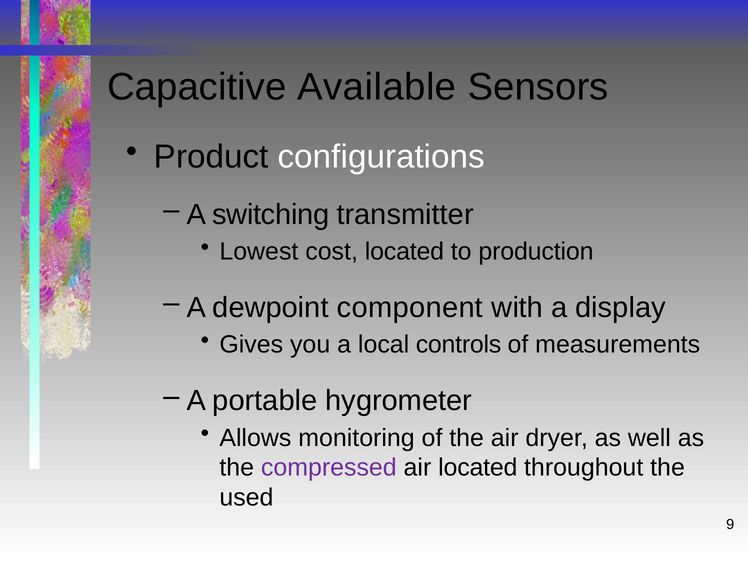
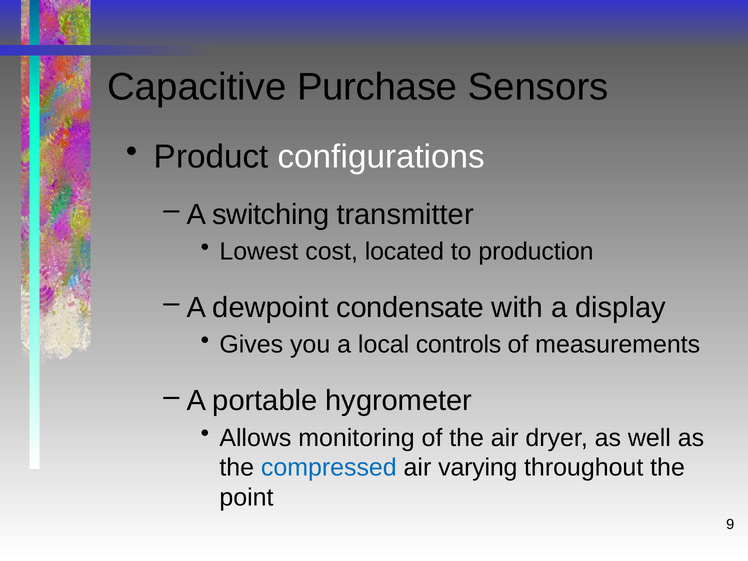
Available: Available -> Purchase
component: component -> condensate
compressed colour: purple -> blue
air located: located -> varying
used: used -> point
